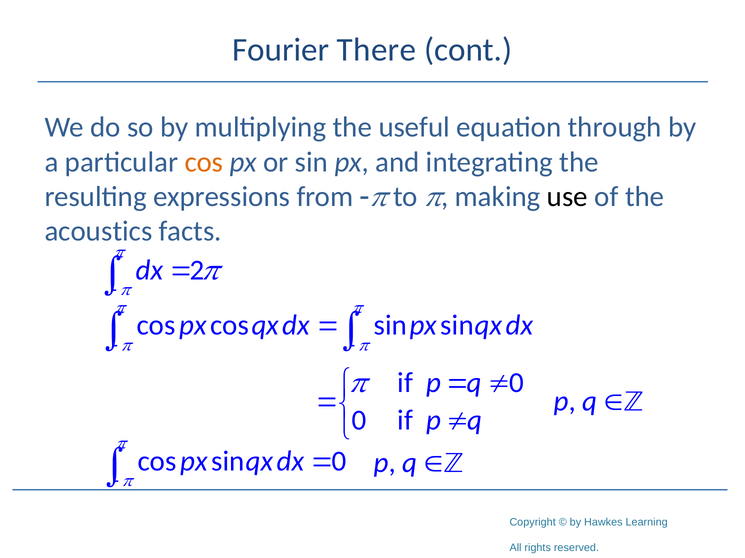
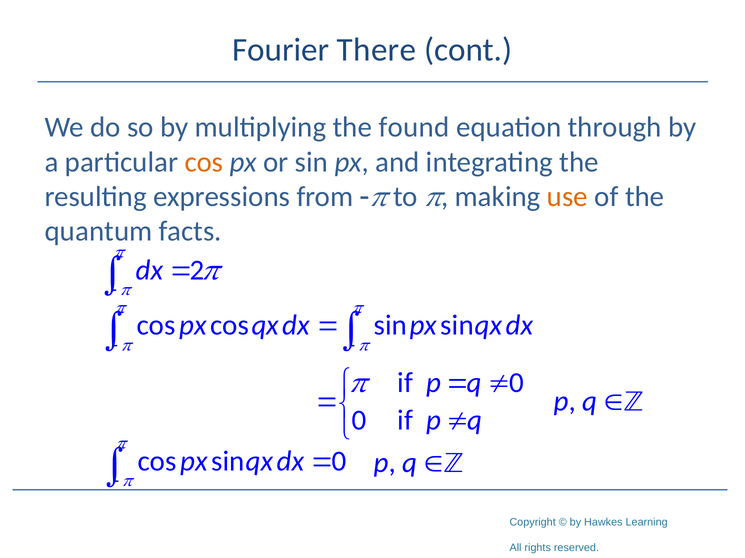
useful: useful -> found
use colour: black -> orange
acoustics: acoustics -> quantum
